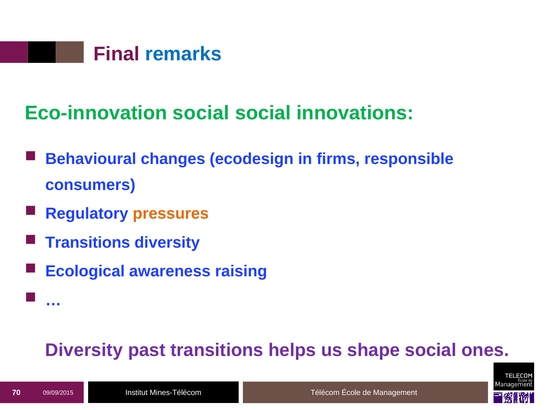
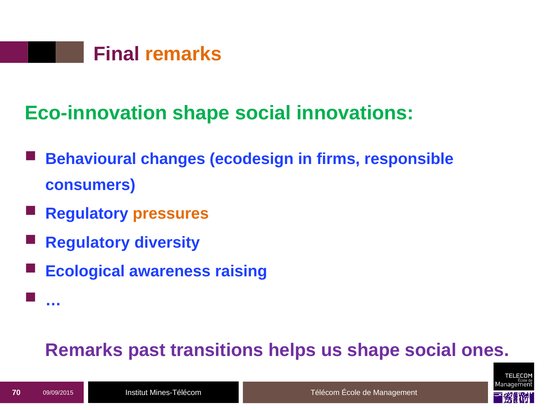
remarks at (183, 54) colour: blue -> orange
Eco-innovation social: social -> shape
Transitions at (88, 242): Transitions -> Regulatory
Diversity at (84, 350): Diversity -> Remarks
